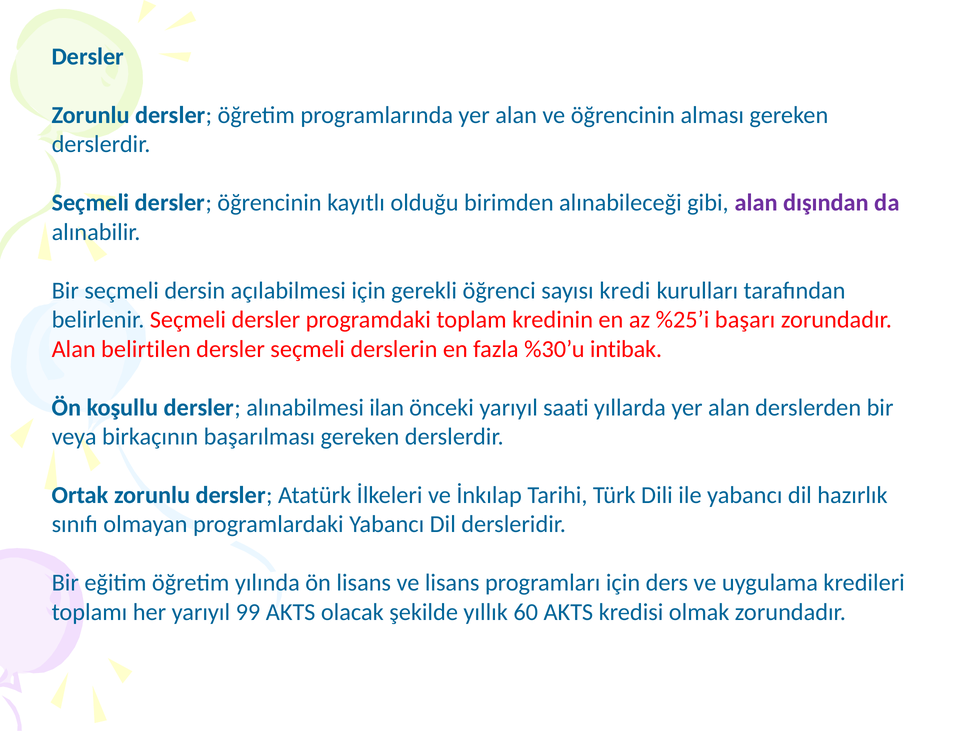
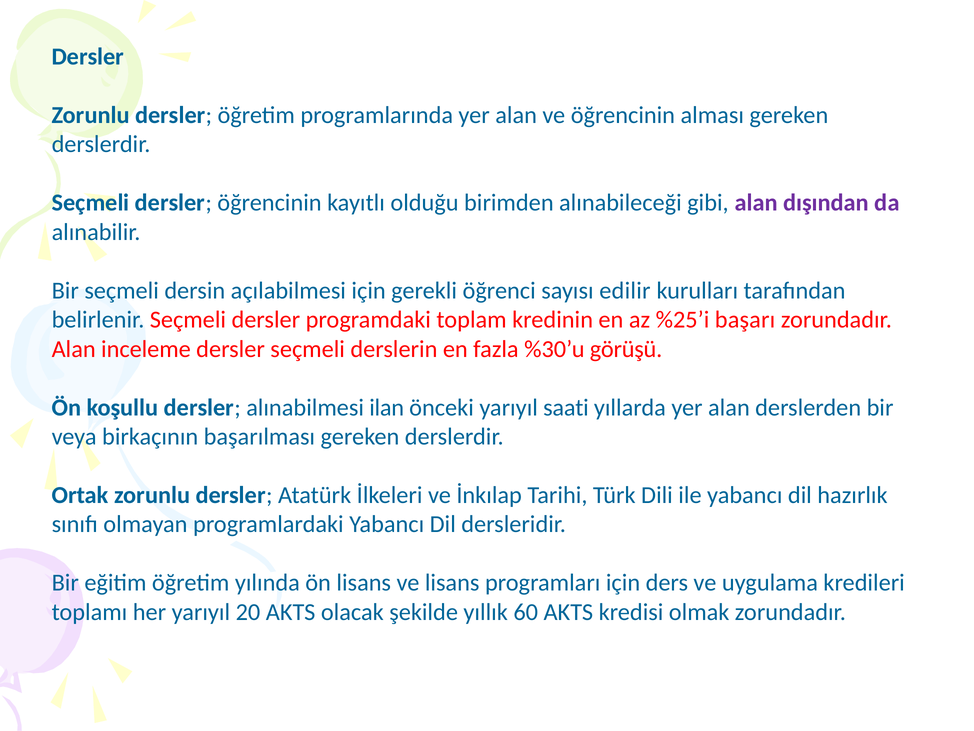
kredi: kredi -> edilir
belirtilen: belirtilen -> inceleme
intibak: intibak -> görüşü
99: 99 -> 20
